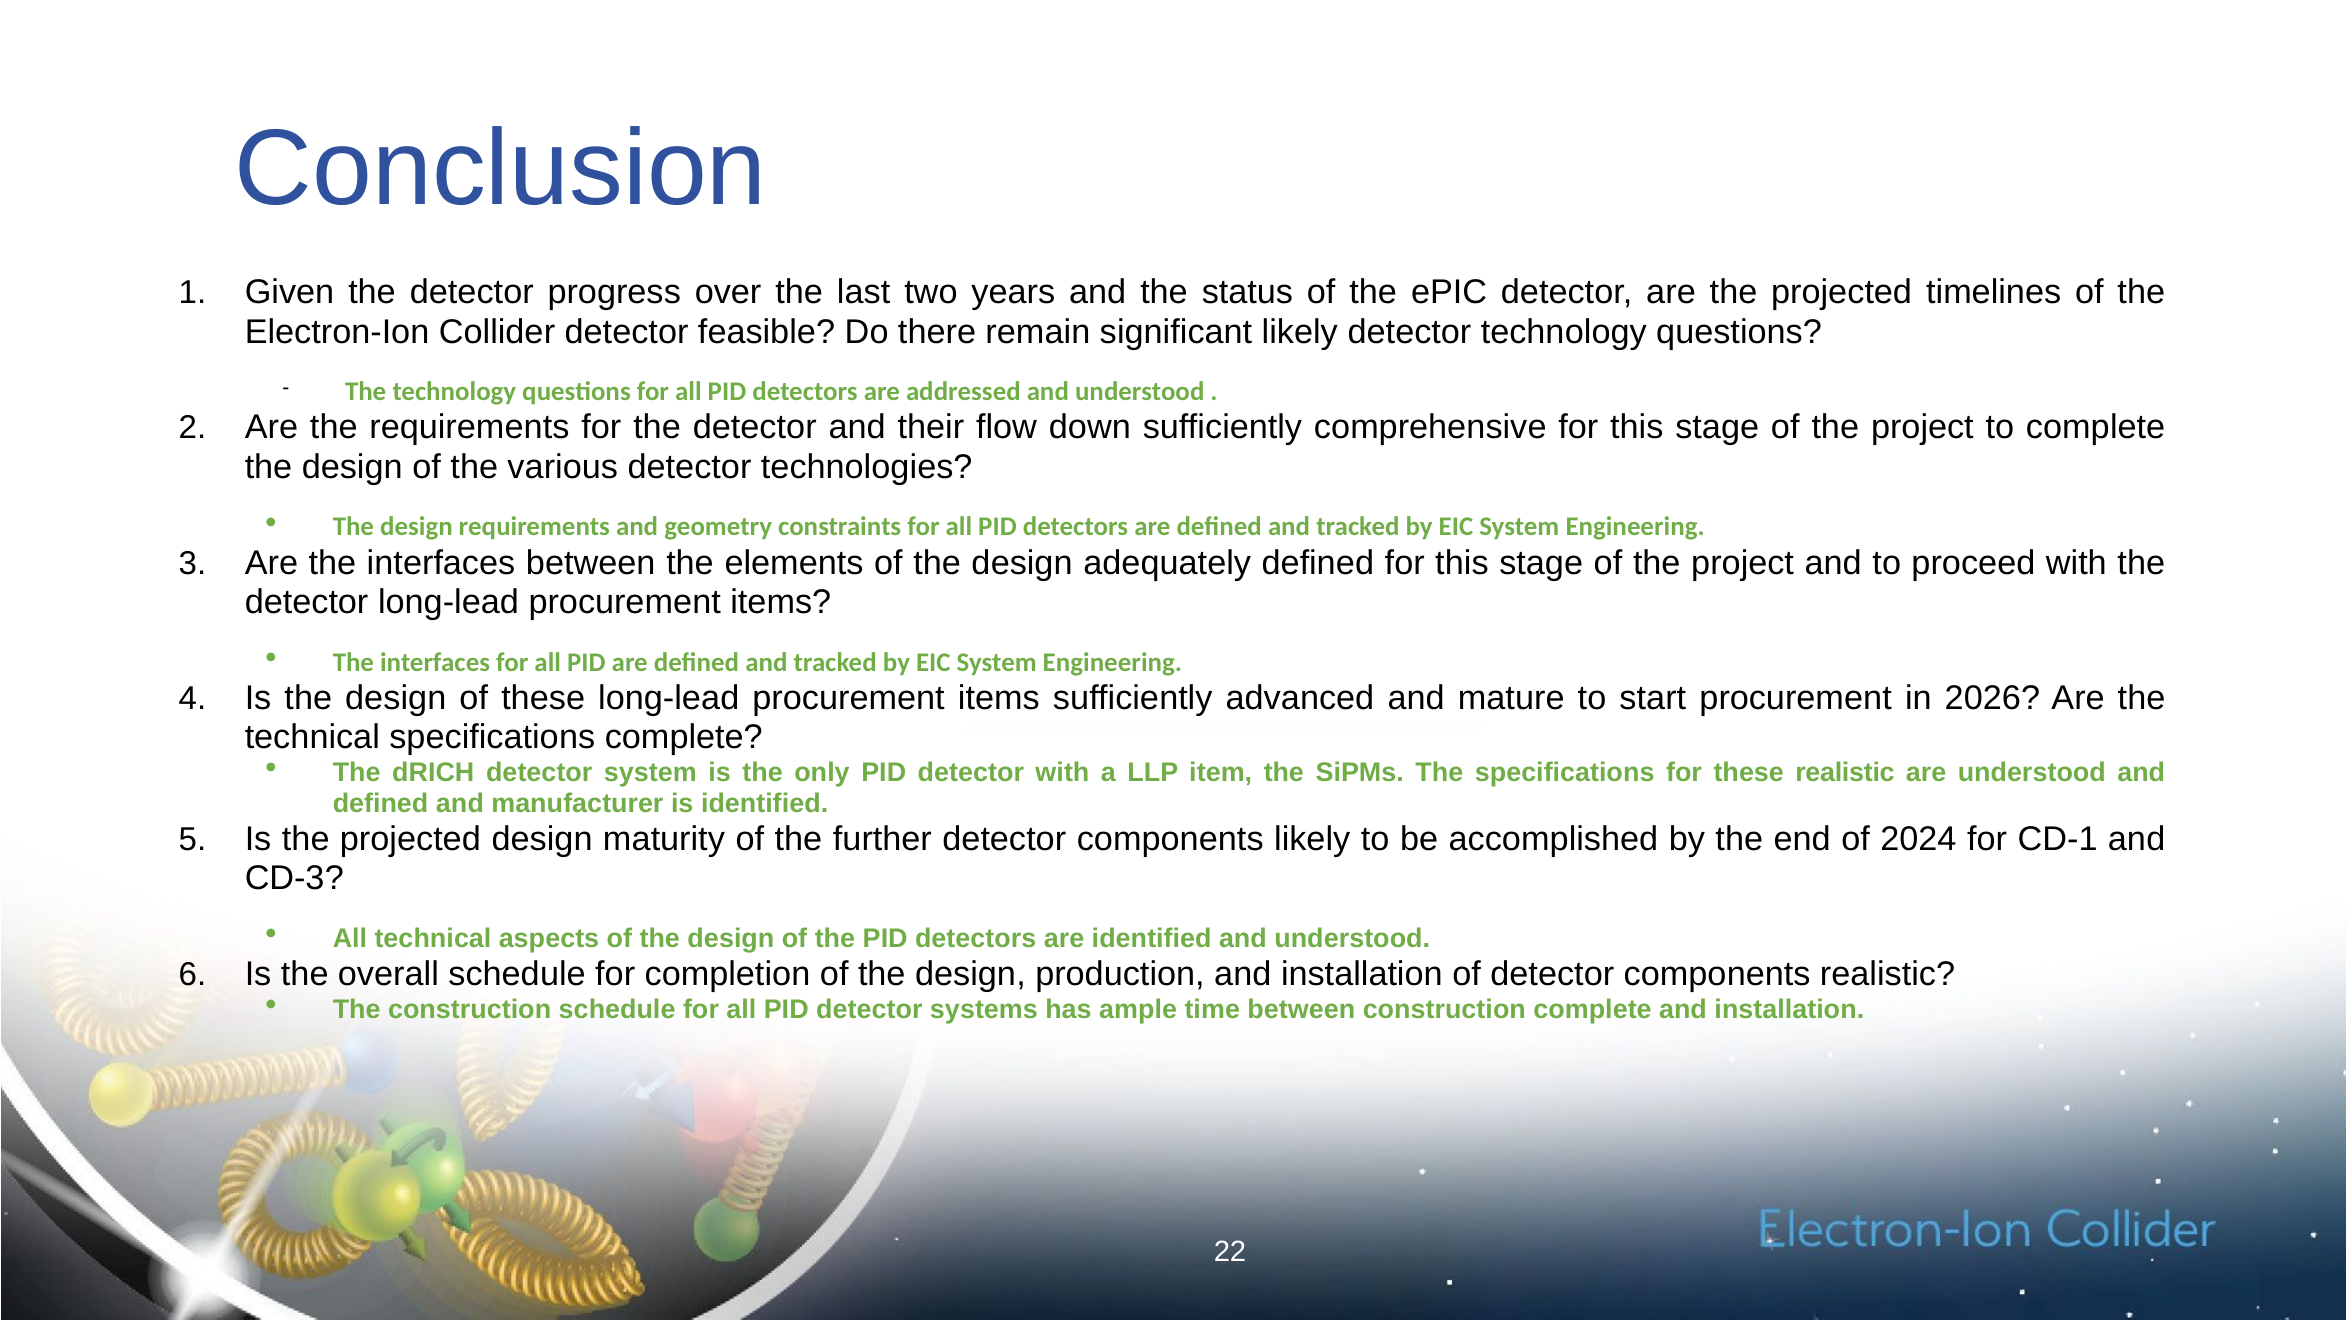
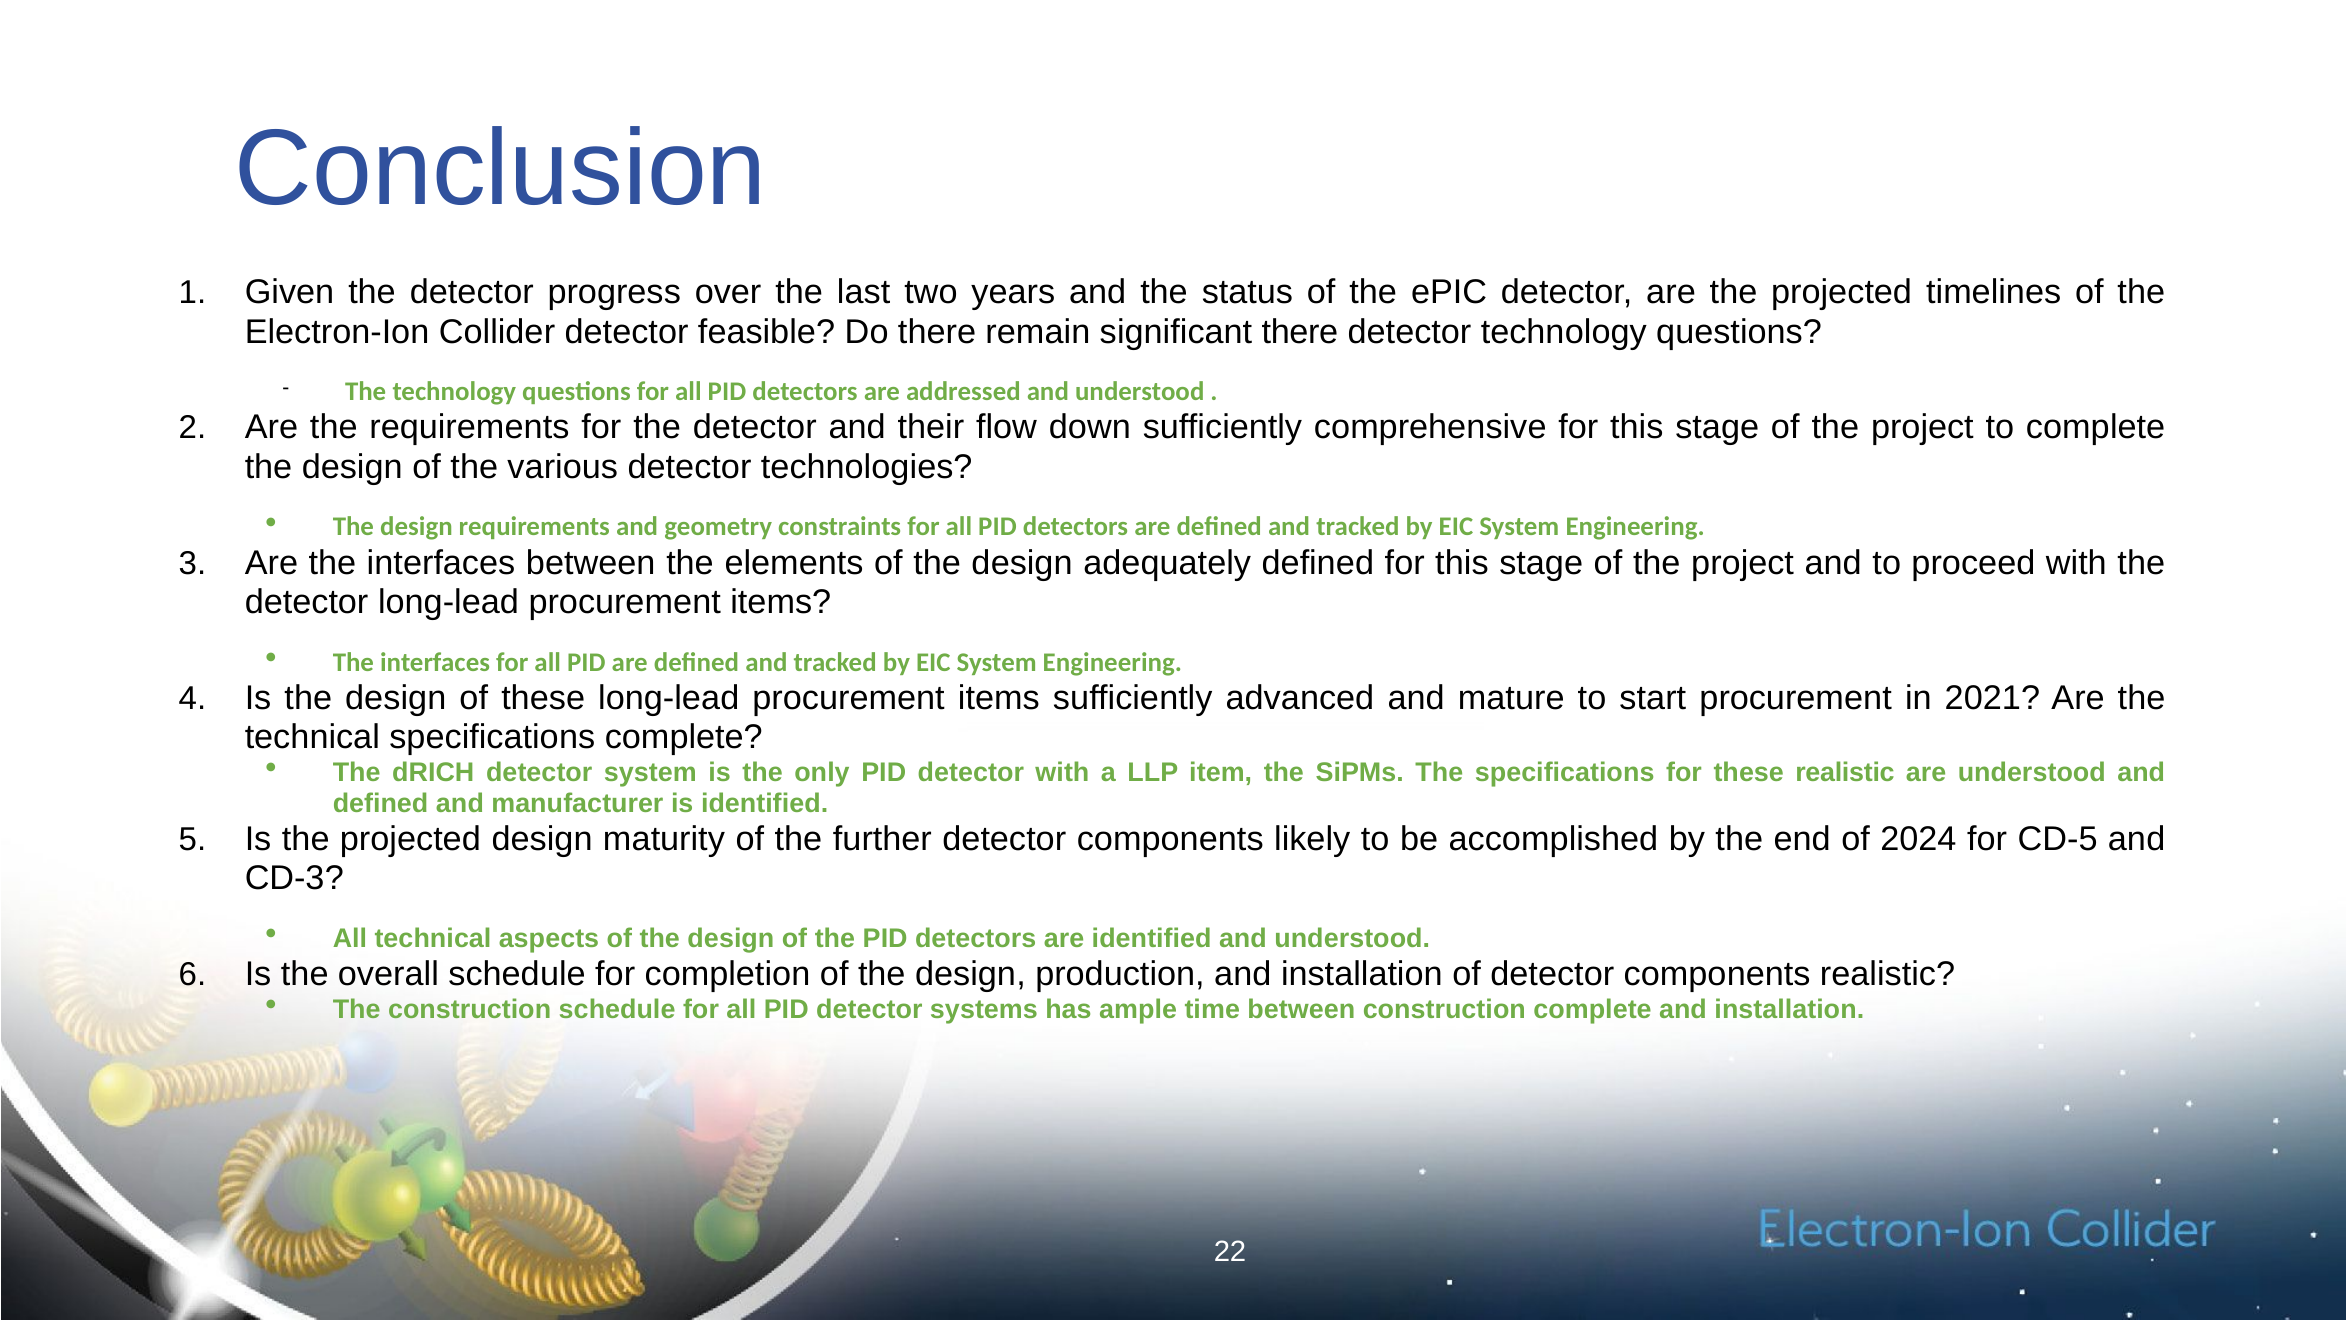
significant likely: likely -> there
2026: 2026 -> 2021
CD-1: CD-1 -> CD-5
